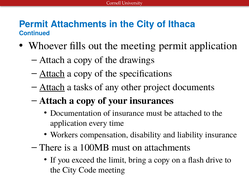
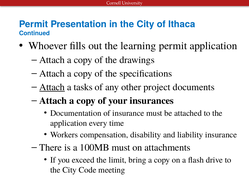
Permit Attachments: Attachments -> Presentation
the meeting: meeting -> learning
Attach at (52, 73) underline: present -> none
